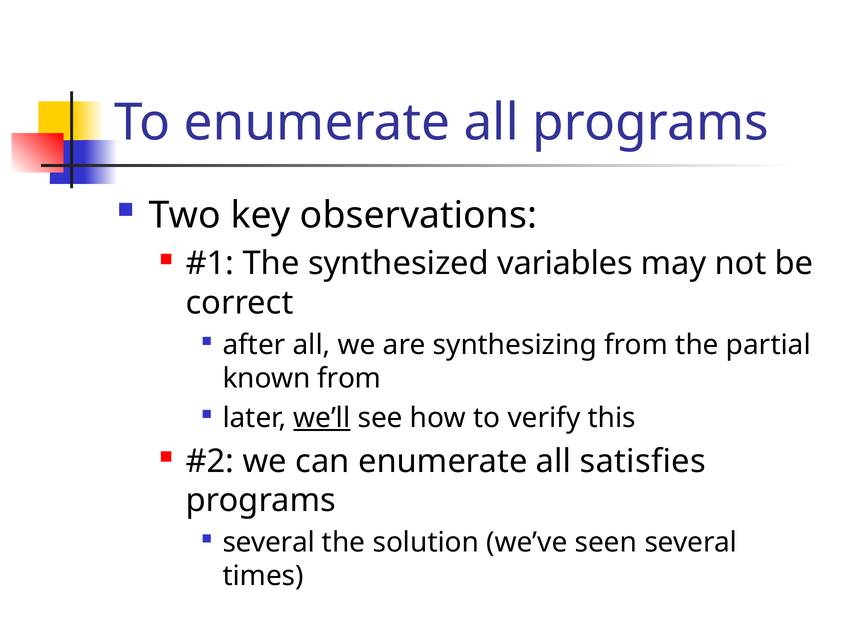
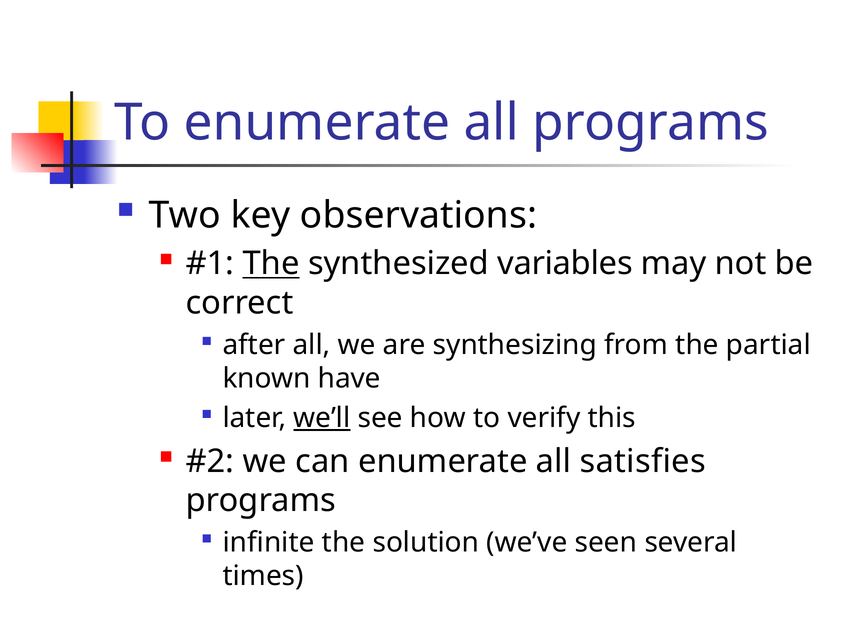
The at (271, 263) underline: none -> present
known from: from -> have
several at (269, 542): several -> infinite
